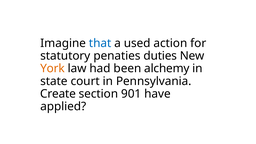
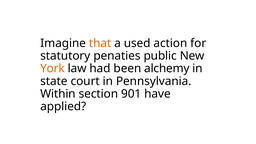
that colour: blue -> orange
duties: duties -> public
Create: Create -> Within
